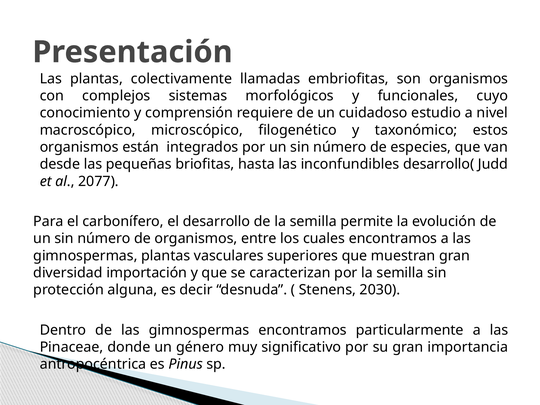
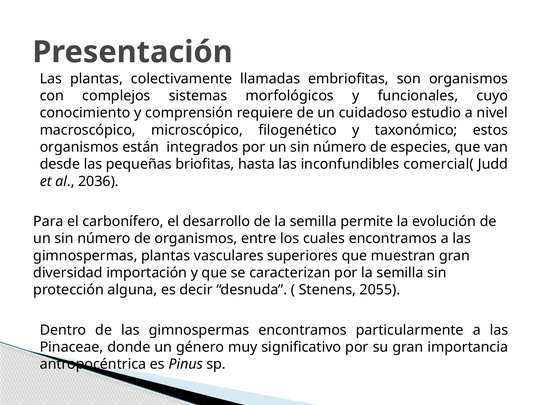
desarrollo(: desarrollo( -> comercial(
2077: 2077 -> 2036
2030: 2030 -> 2055
